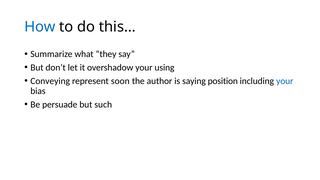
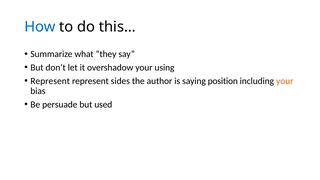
Conveying at (50, 81): Conveying -> Represent
soon: soon -> sides
your at (285, 81) colour: blue -> orange
such: such -> used
